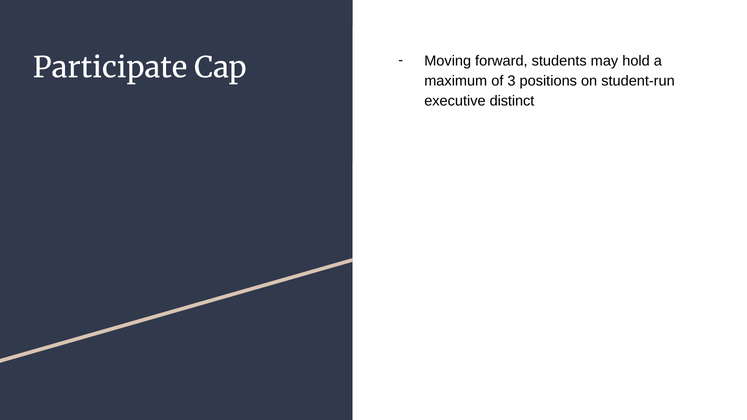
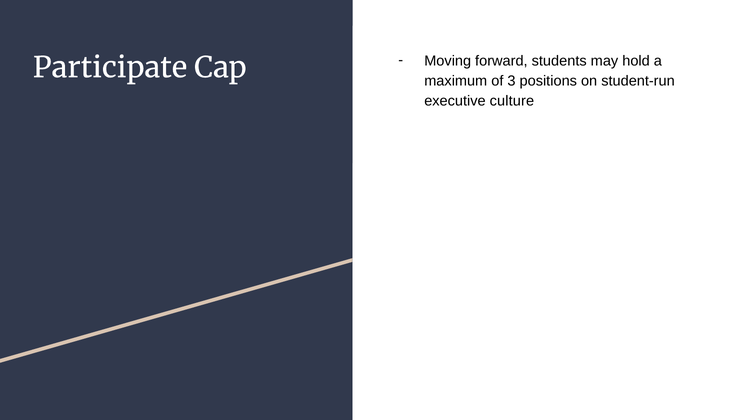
distinct: distinct -> culture
